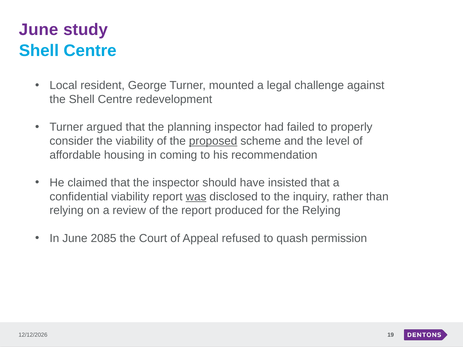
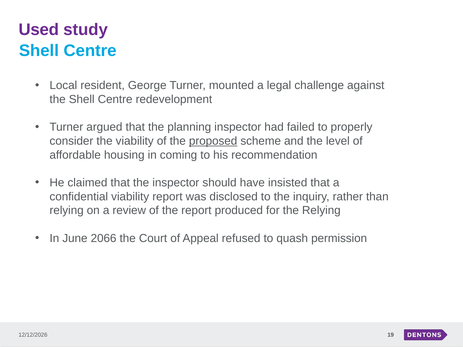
June at (39, 30): June -> Used
was underline: present -> none
2085: 2085 -> 2066
